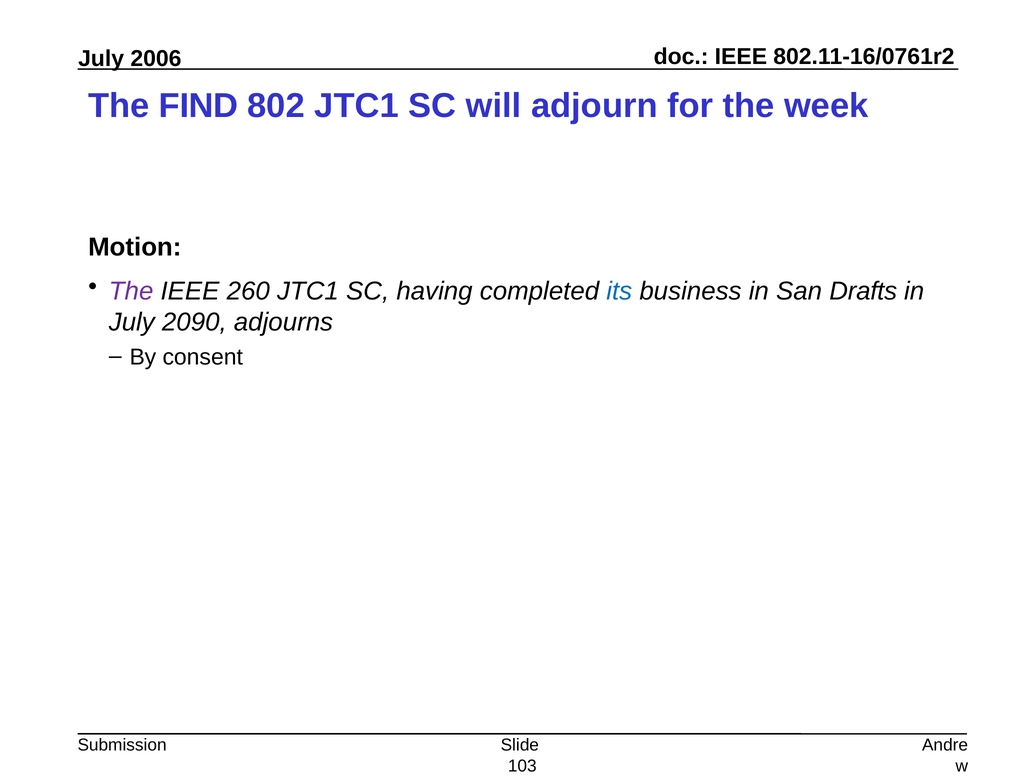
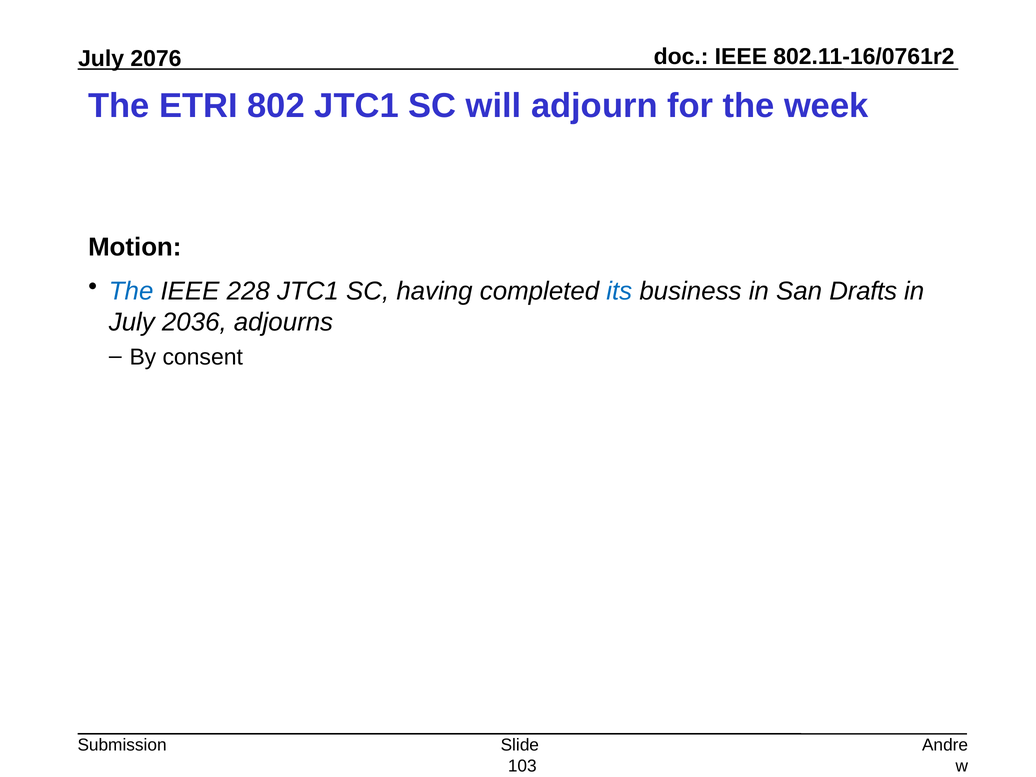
2006: 2006 -> 2076
FIND: FIND -> ETRI
The at (131, 291) colour: purple -> blue
260: 260 -> 228
2090: 2090 -> 2036
